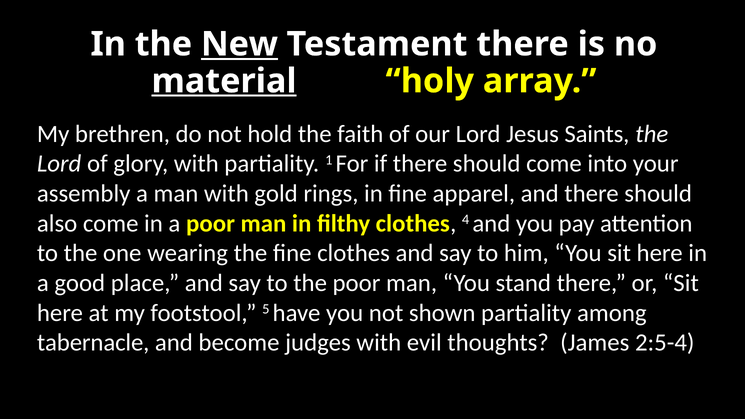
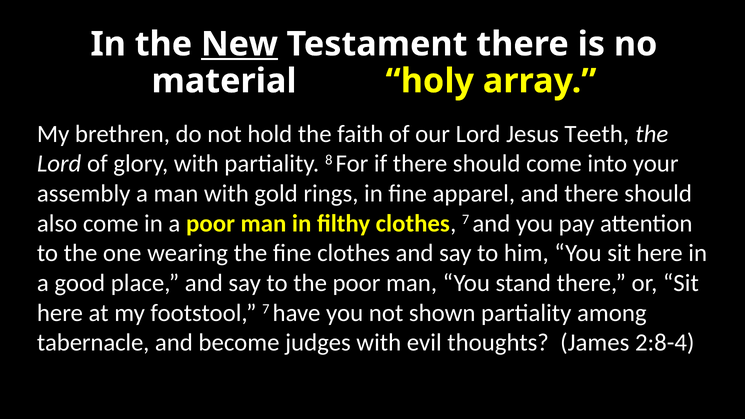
material underline: present -> none
Saints: Saints -> Teeth
1: 1 -> 8
clothes 4: 4 -> 7
footstool 5: 5 -> 7
2:5-4: 2:5-4 -> 2:8-4
